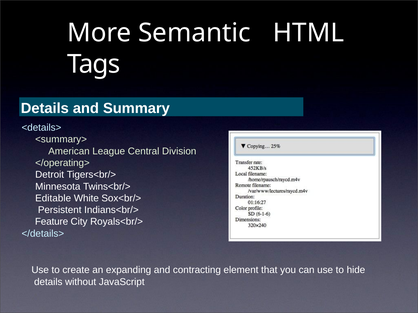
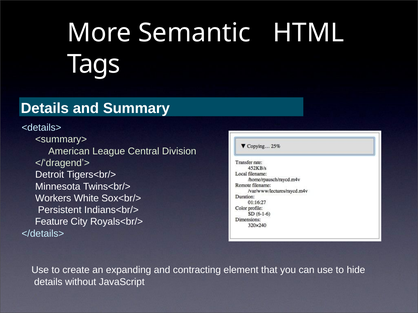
</operating>: </operating> -> </ʻdragendʼ>
Editable: Editable -> Workers
